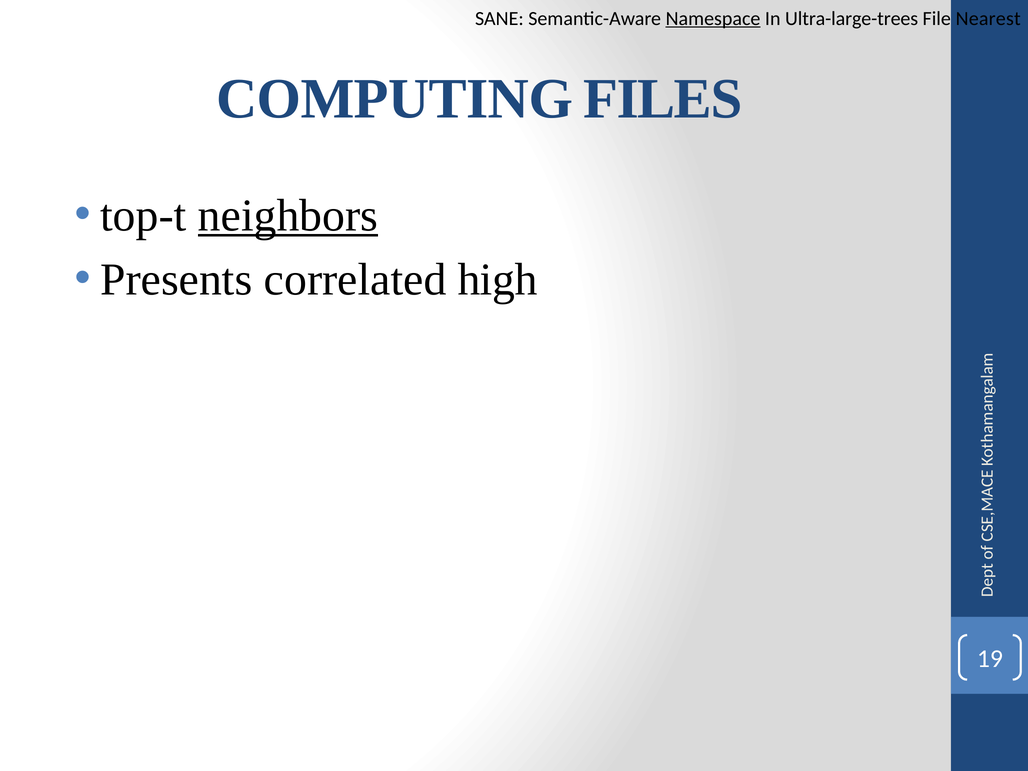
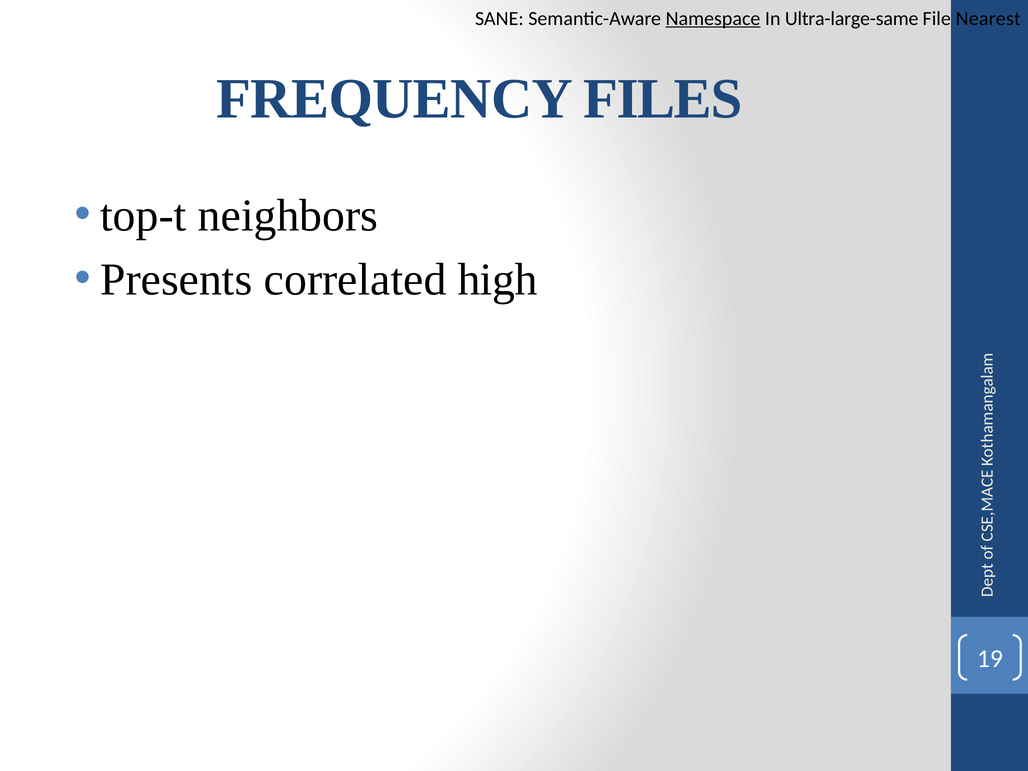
Ultra-large-trees: Ultra-large-trees -> Ultra-large-same
COMPUTING: COMPUTING -> FREQUENCY
neighbors underline: present -> none
